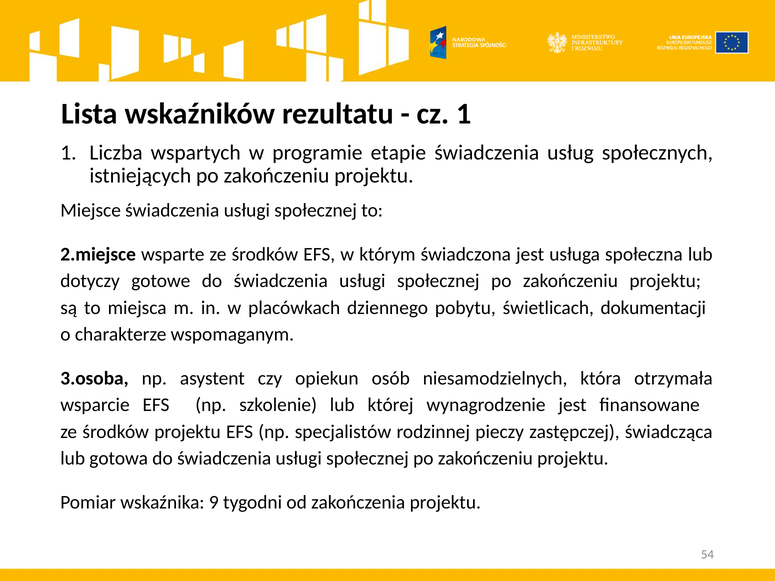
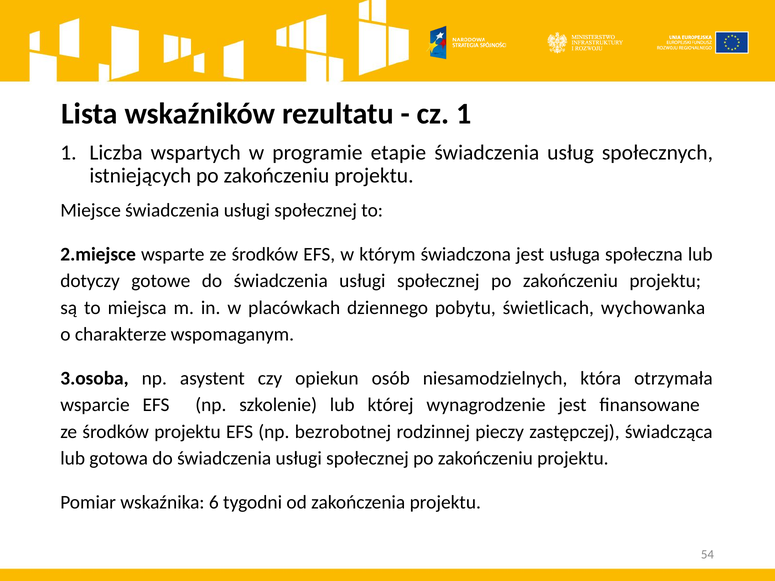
dokumentacji: dokumentacji -> wychowanka
specjalistów: specjalistów -> bezrobotnej
9: 9 -> 6
